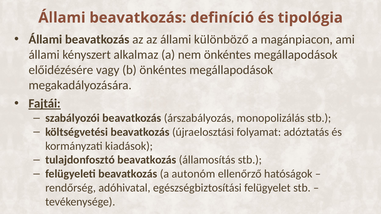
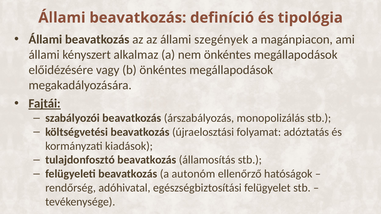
különböző: különböző -> szegények
